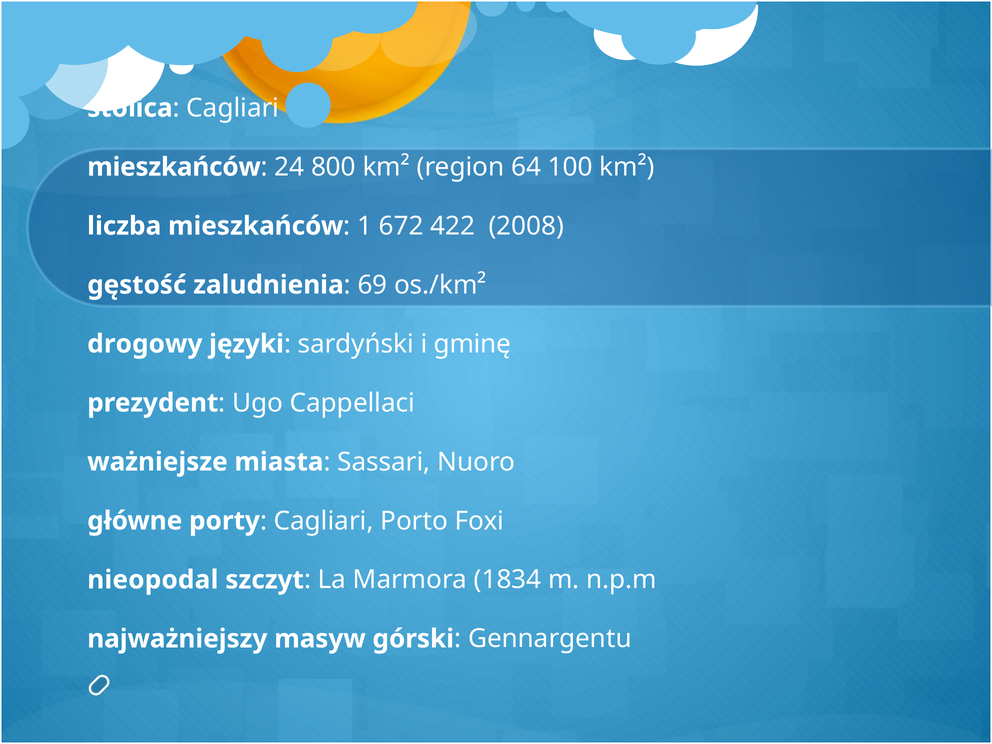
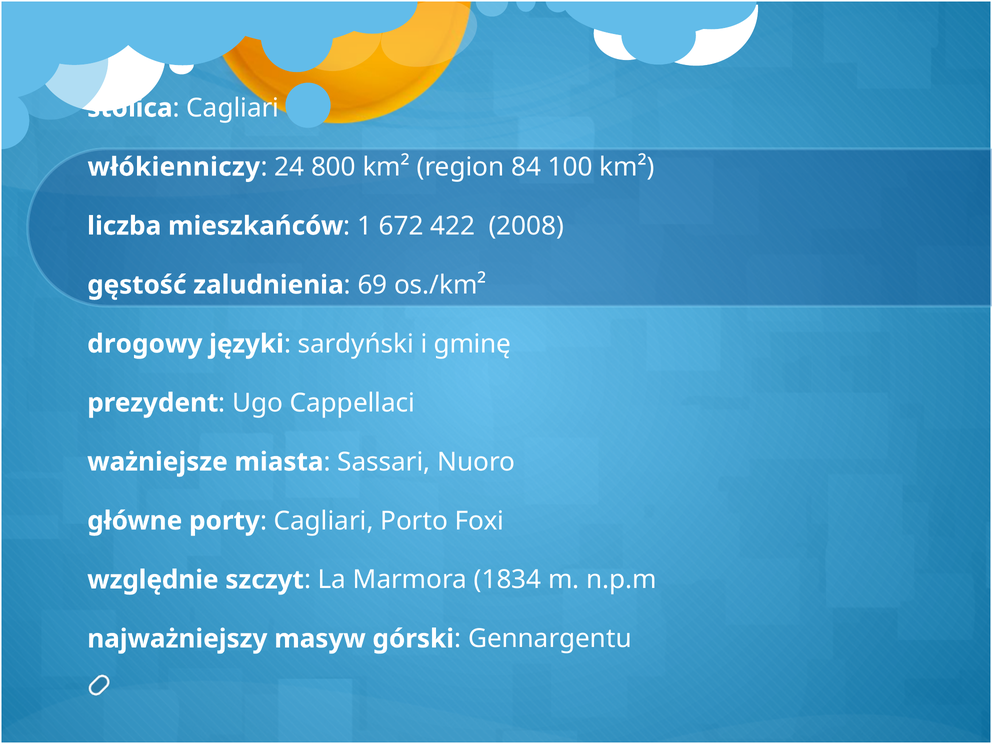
mieszkańców at (174, 167): mieszkańców -> włókienniczy
64: 64 -> 84
nieopodal: nieopodal -> względnie
